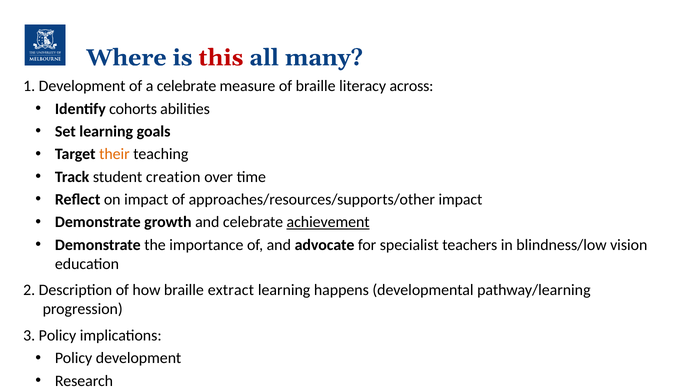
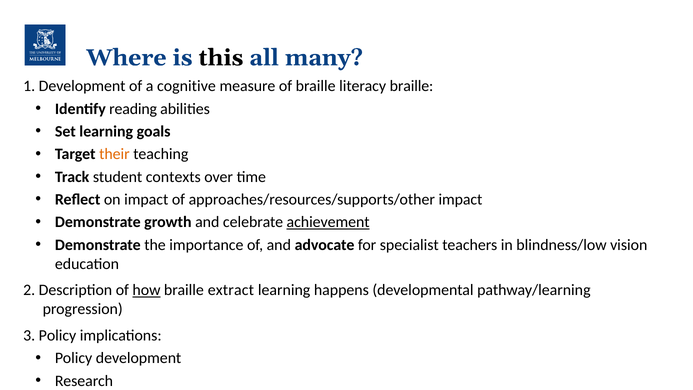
this colour: red -> black
a celebrate: celebrate -> cognitive
literacy across: across -> braille
cohorts: cohorts -> reading
creation: creation -> contexts
how underline: none -> present
